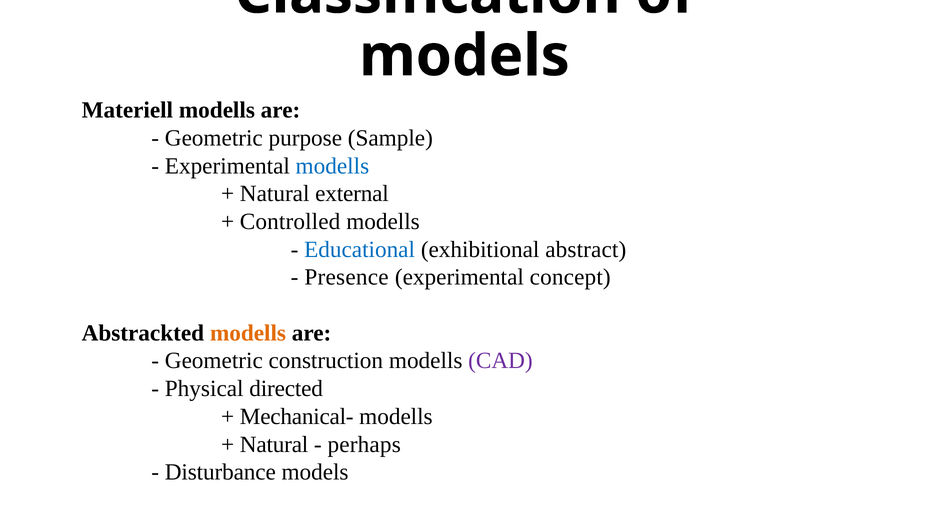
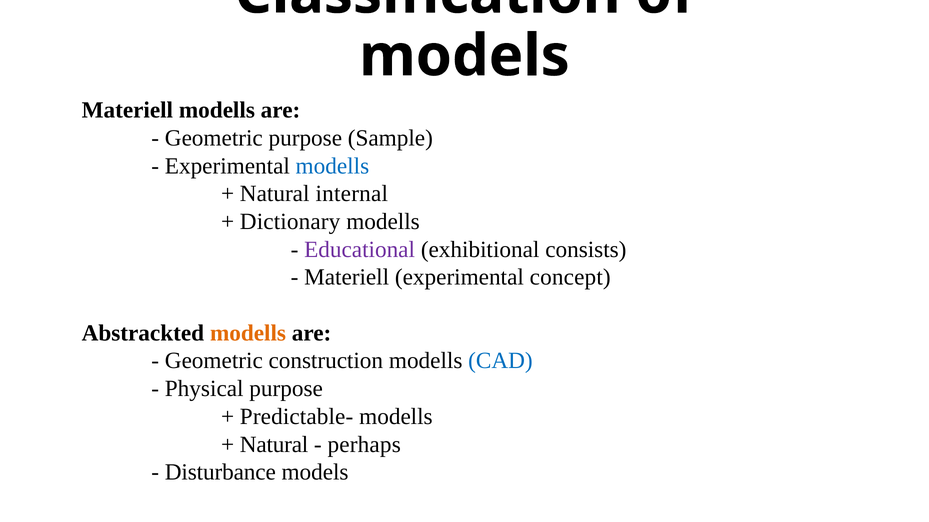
external: external -> internal
Controlled: Controlled -> Dictionary
Educational colour: blue -> purple
abstract: abstract -> consists
Presence at (347, 278): Presence -> Materiell
CAD colour: purple -> blue
Physical directed: directed -> purpose
Mechanical-: Mechanical- -> Predictable-
